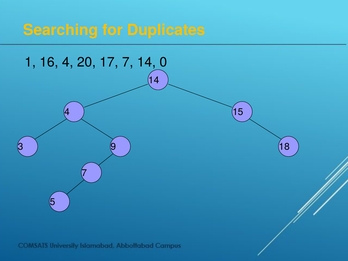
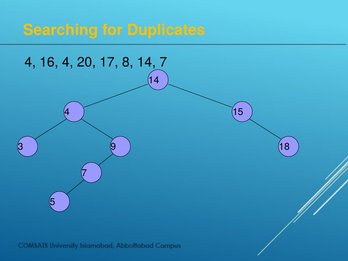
1 at (30, 62): 1 -> 4
17 7: 7 -> 8
14 0: 0 -> 7
